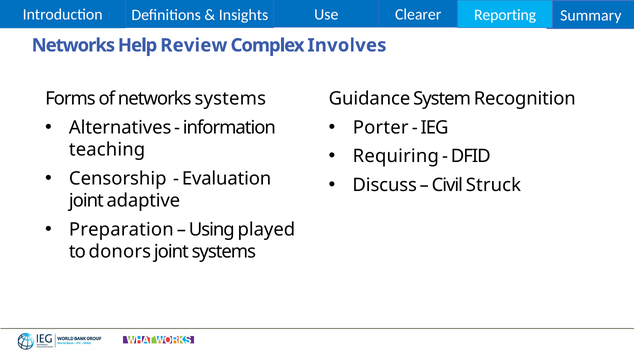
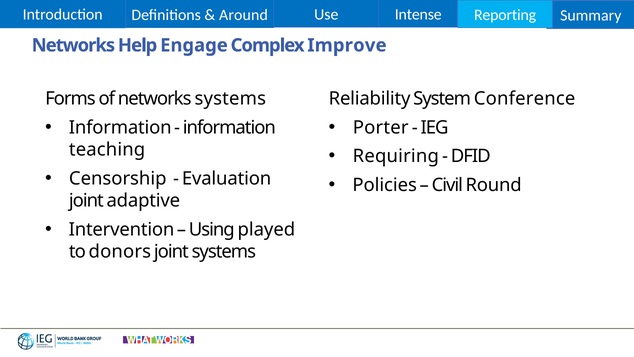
Insights: Insights -> Around
Clearer: Clearer -> Intense
Review: Review -> Engage
Involves: Involves -> Improve
Guidance: Guidance -> Reliability
Recognition: Recognition -> Conference
Alternatives at (120, 127): Alternatives -> Information
Discuss: Discuss -> Policies
Struck: Struck -> Round
Preparation: Preparation -> Intervention
